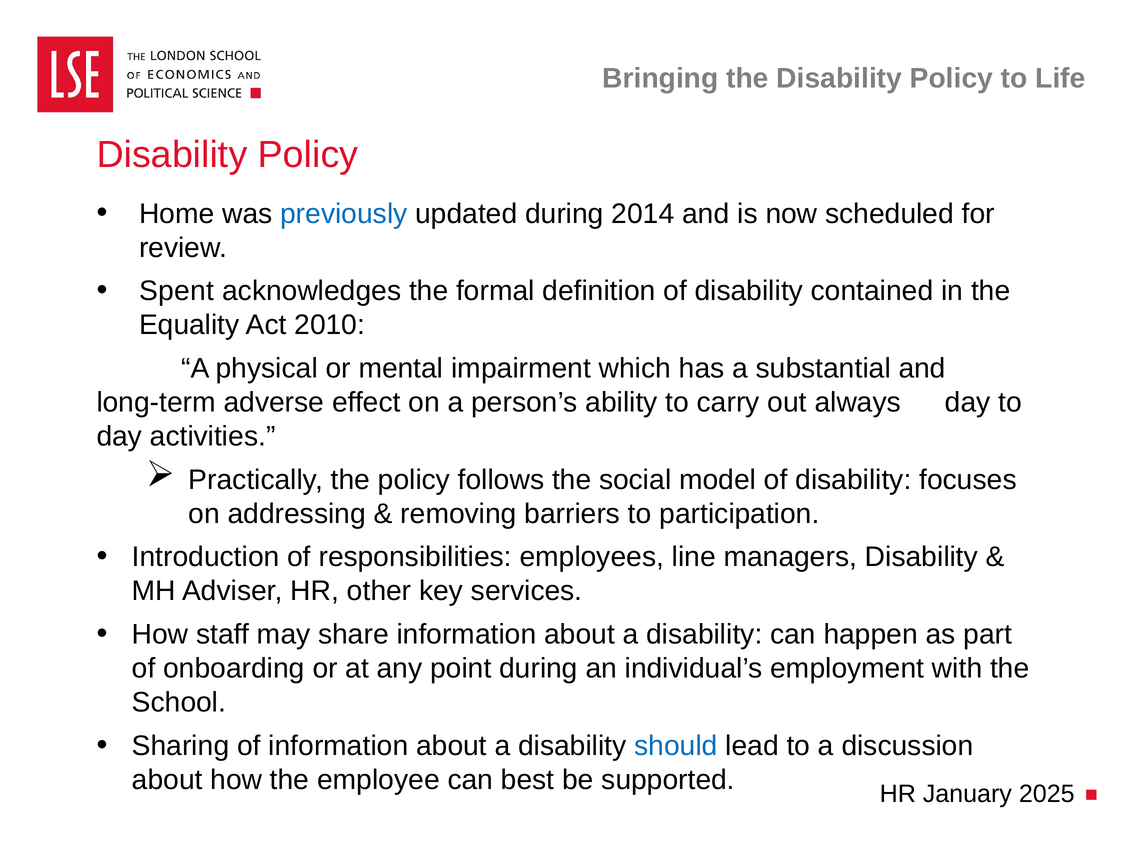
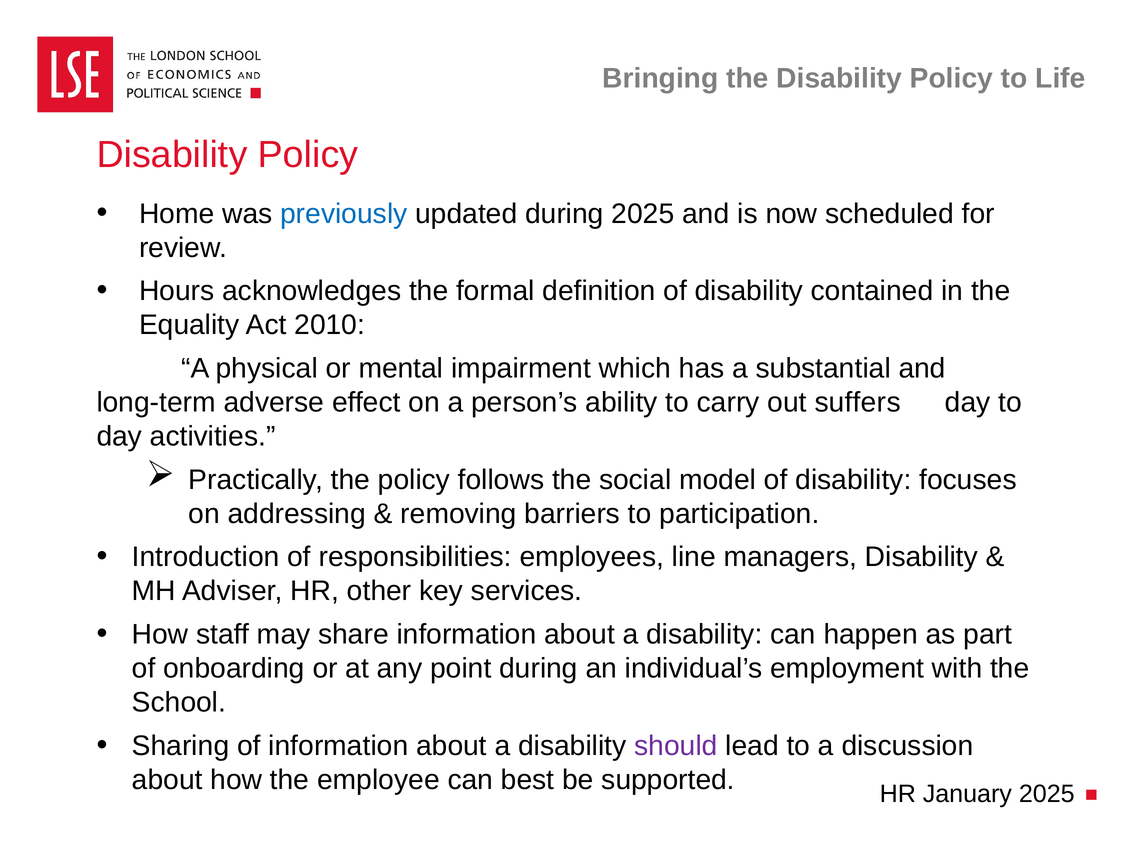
during 2014: 2014 -> 2025
Spent: Spent -> Hours
always: always -> suffers
should colour: blue -> purple
